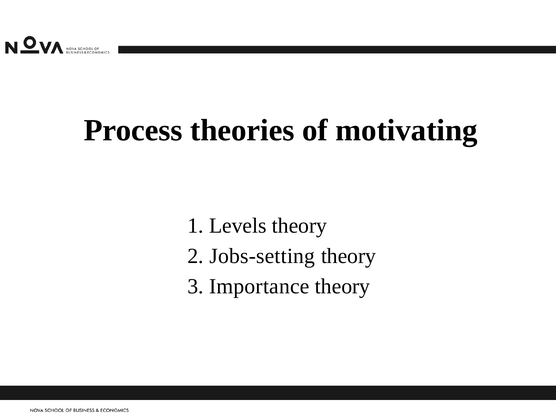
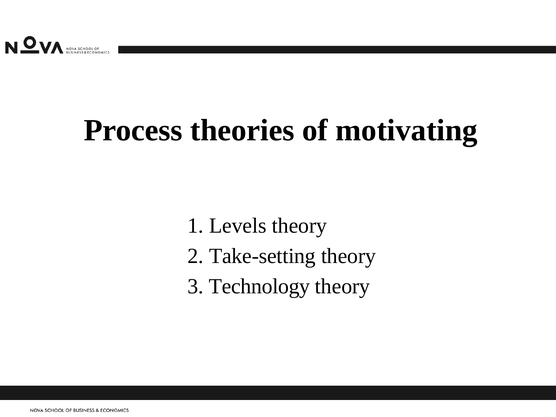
Jobs-setting: Jobs-setting -> Take-setting
Importance: Importance -> Technology
